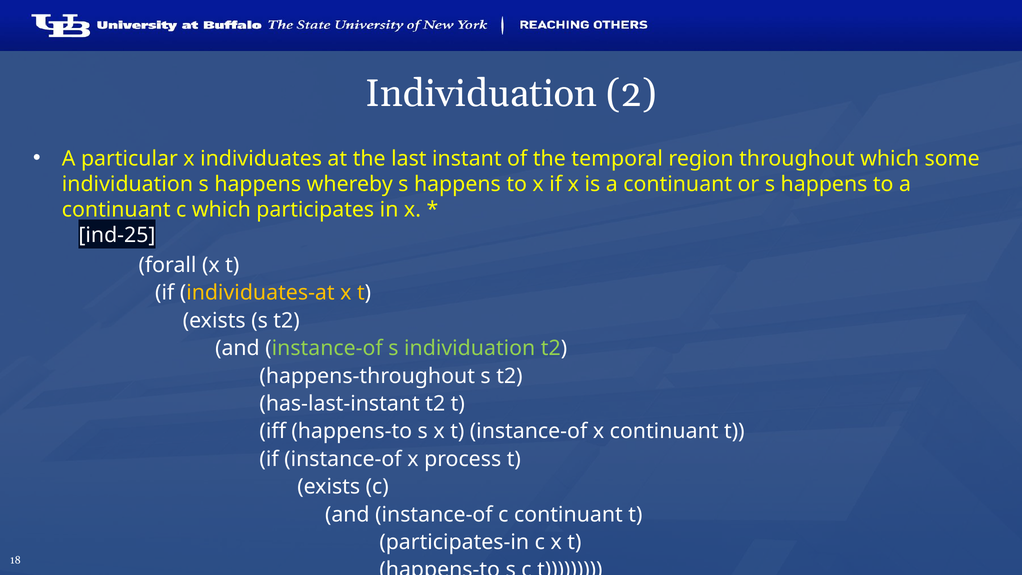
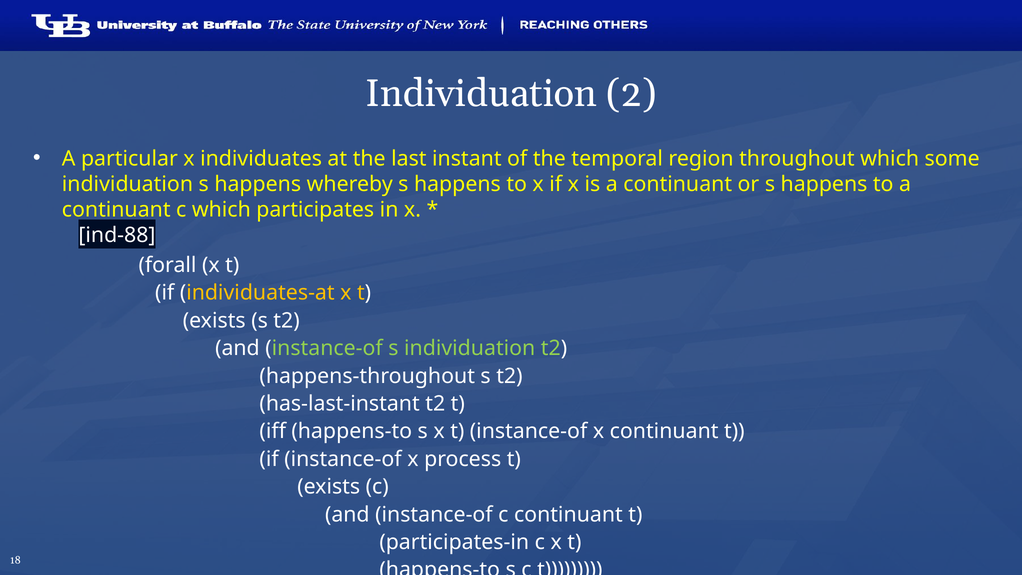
ind-25: ind-25 -> ind-88
